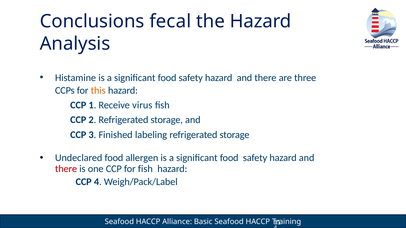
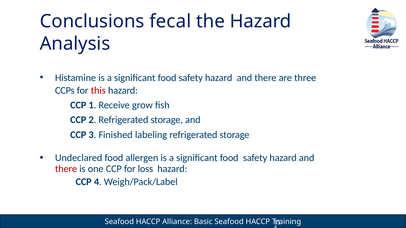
this colour: orange -> red
virus: virus -> grow
for fish: fish -> loss
